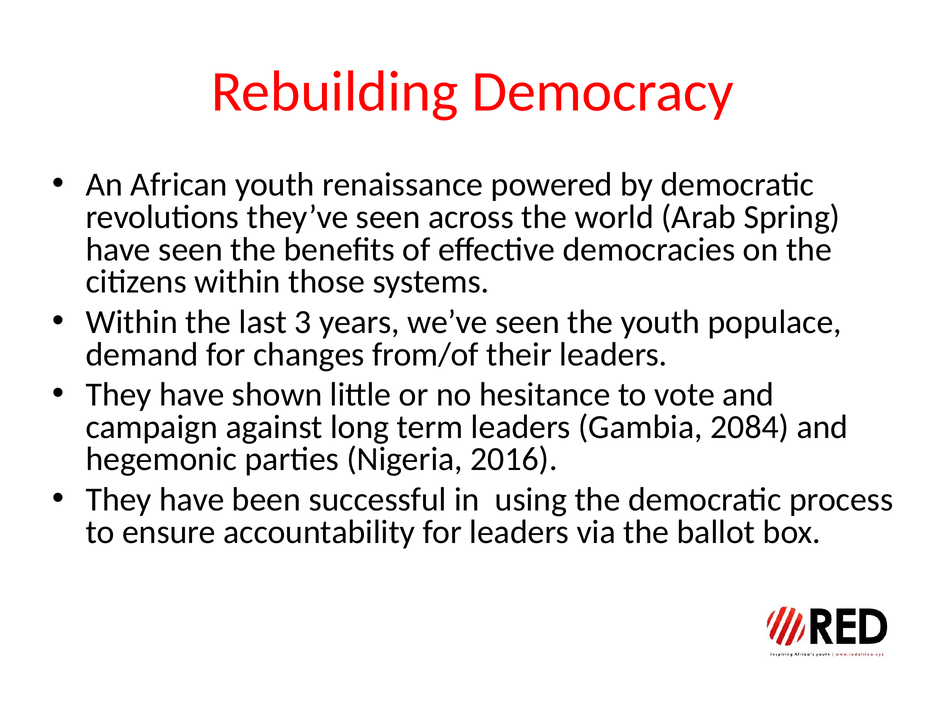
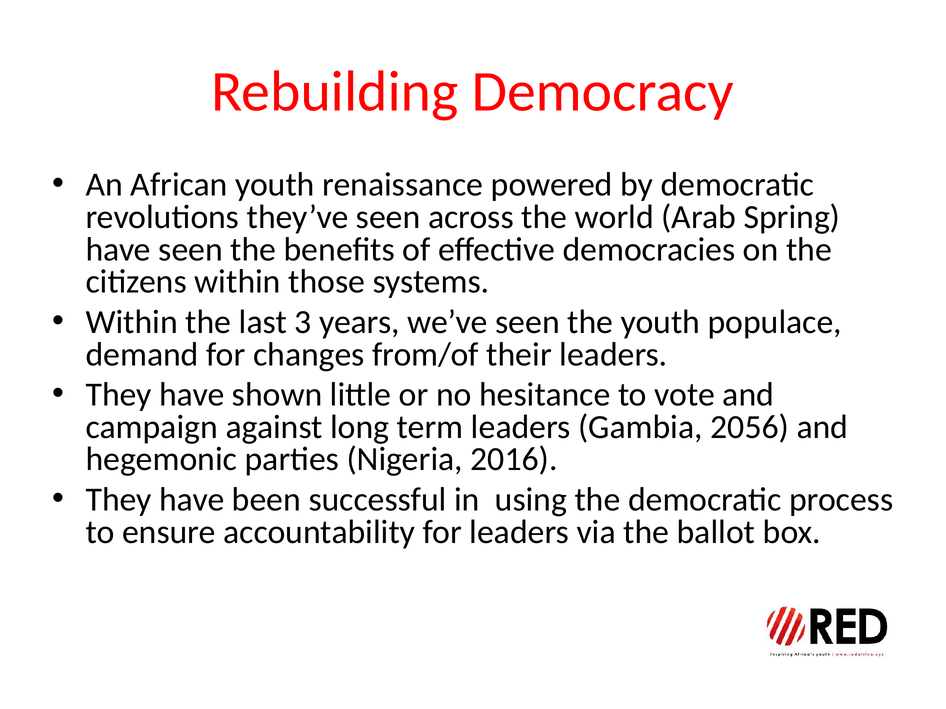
2084: 2084 -> 2056
